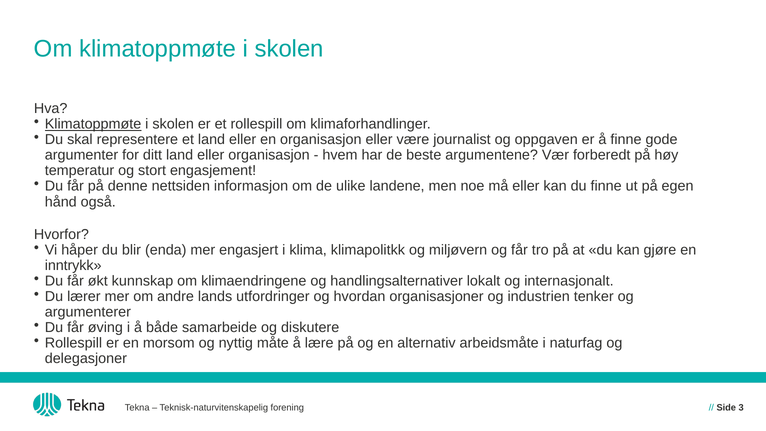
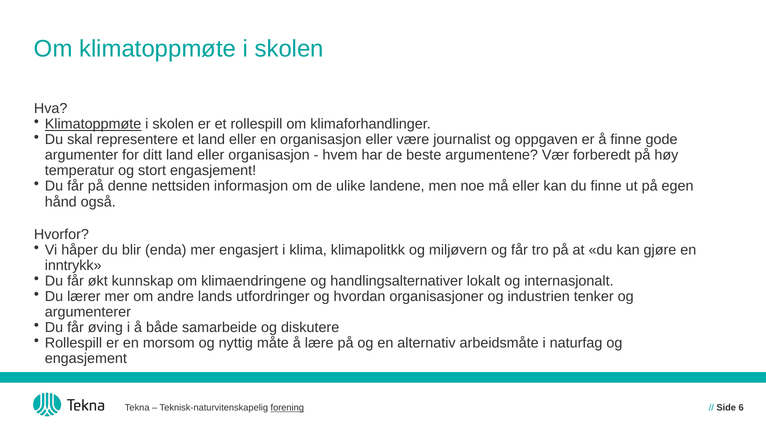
delegasjoner at (86, 359): delegasjoner -> engasjement
forening underline: none -> present
3: 3 -> 6
